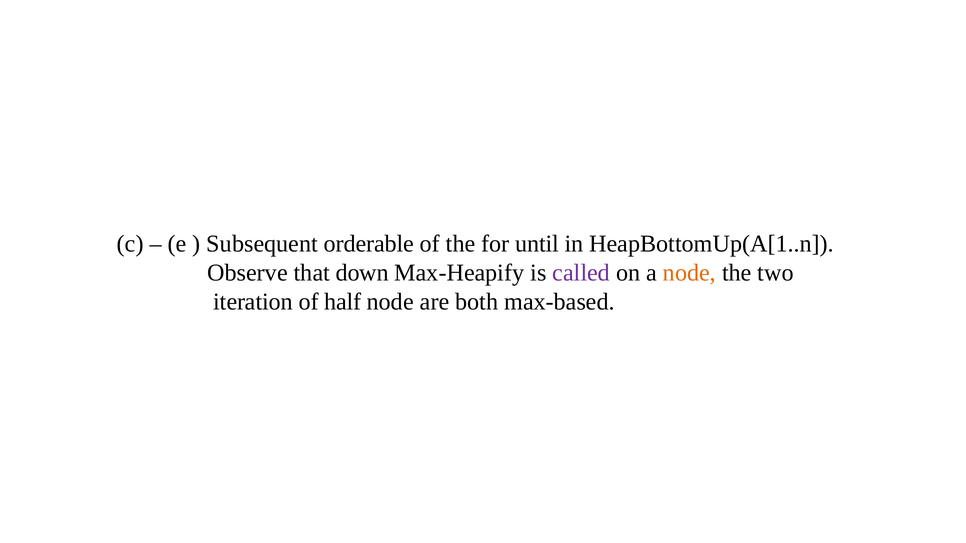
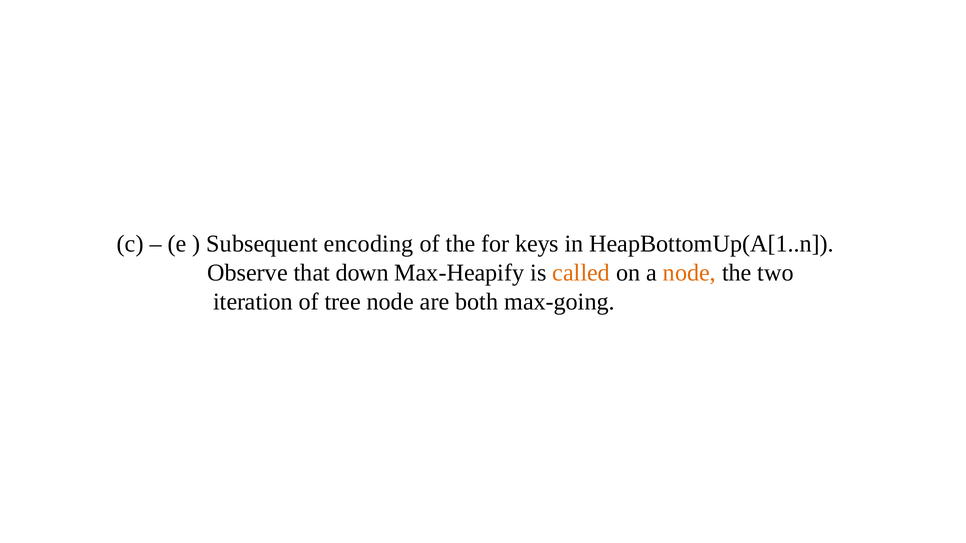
orderable: orderable -> encoding
until: until -> keys
called colour: purple -> orange
half: half -> tree
max-based: max-based -> max-going
